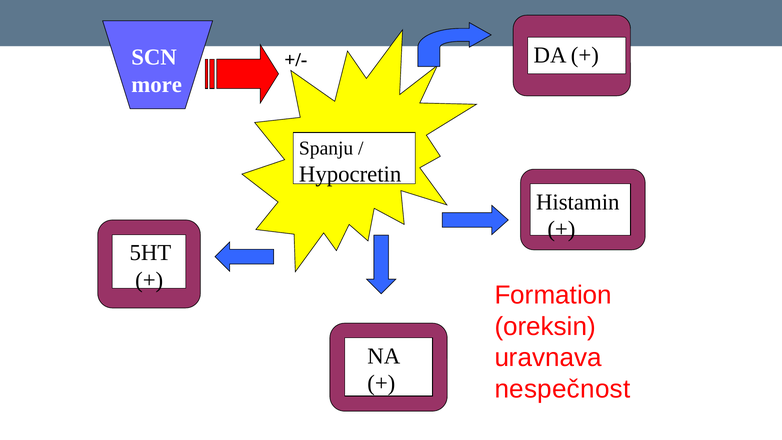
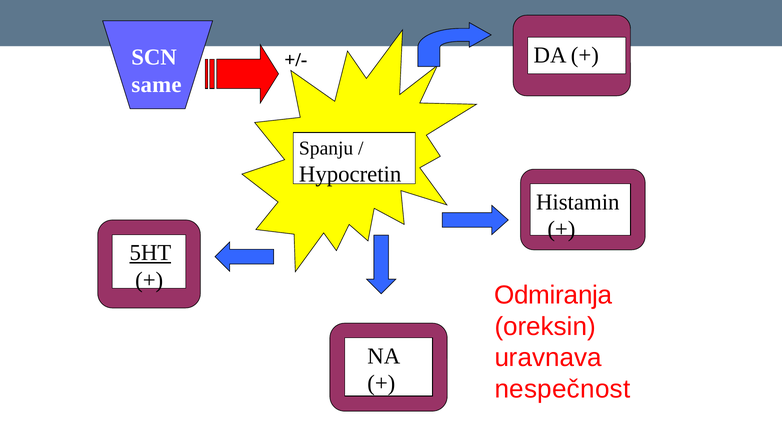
more: more -> same
5HT underline: none -> present
Formation: Formation -> Odmiranja
